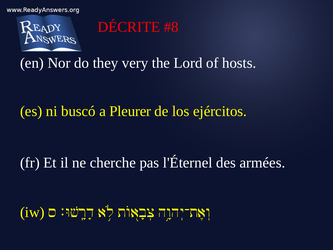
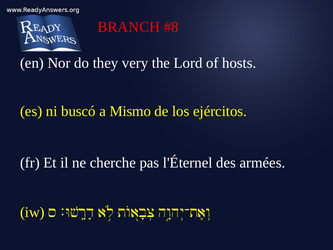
DÉCRITE: DÉCRITE -> BRANCH
Pleurer: Pleurer -> Mismo
